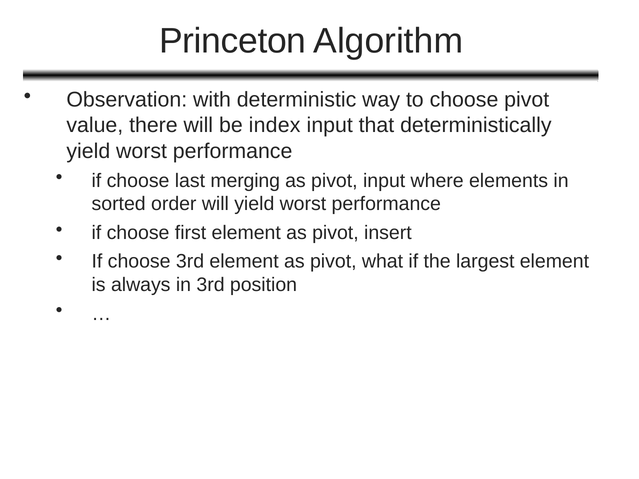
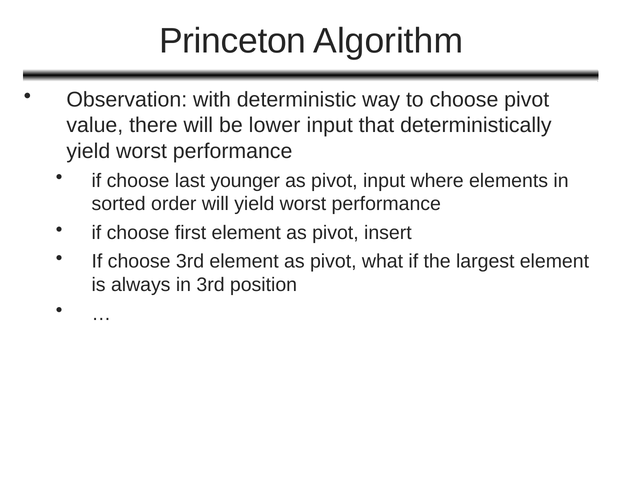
index: index -> lower
merging: merging -> younger
